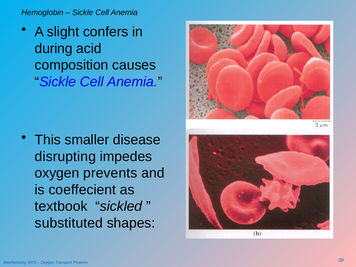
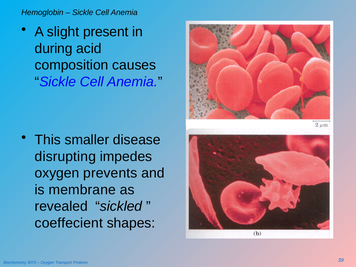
confers: confers -> present
coeffecient: coeffecient -> membrane
textbook: textbook -> revealed
substituted: substituted -> coeffecient
